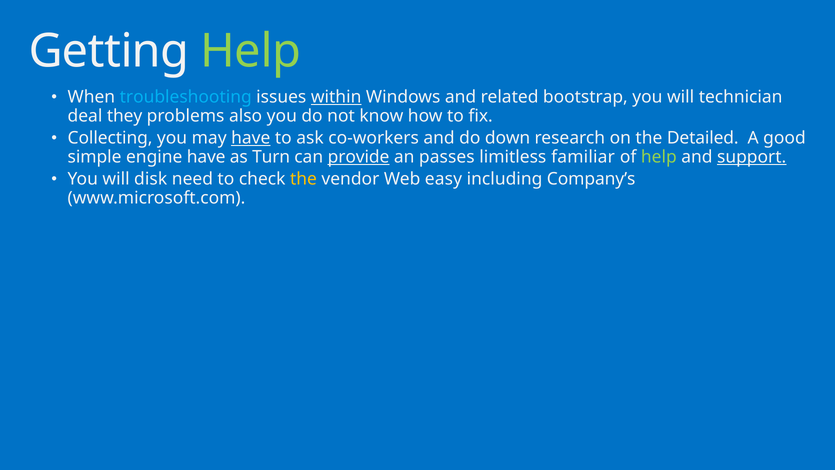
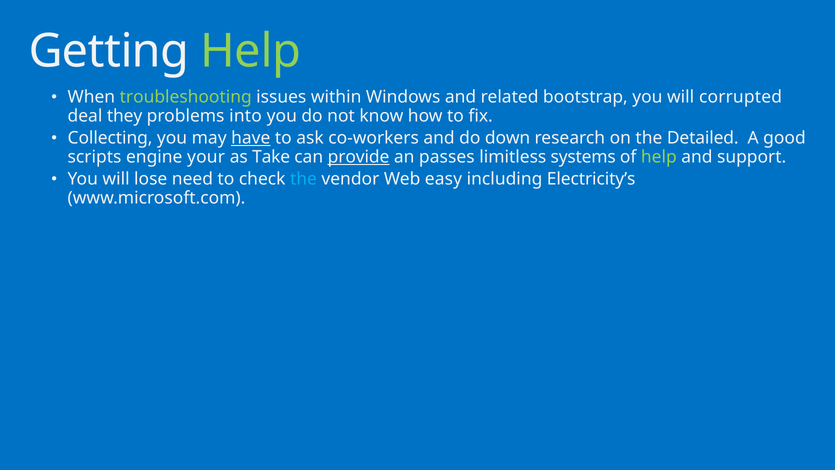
troubleshooting colour: light blue -> light green
within underline: present -> none
technician: technician -> corrupted
also: also -> into
simple: simple -> scripts
engine have: have -> your
Turn: Turn -> Take
familiar: familiar -> systems
support underline: present -> none
disk: disk -> lose
the at (303, 179) colour: yellow -> light blue
Company’s: Company’s -> Electricity’s
